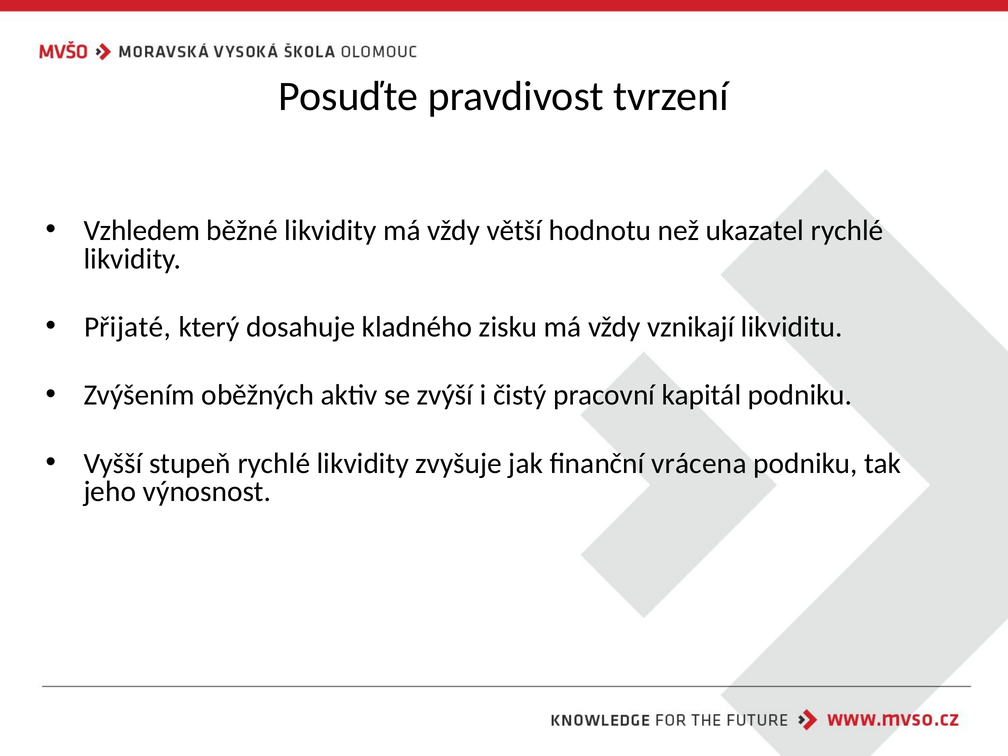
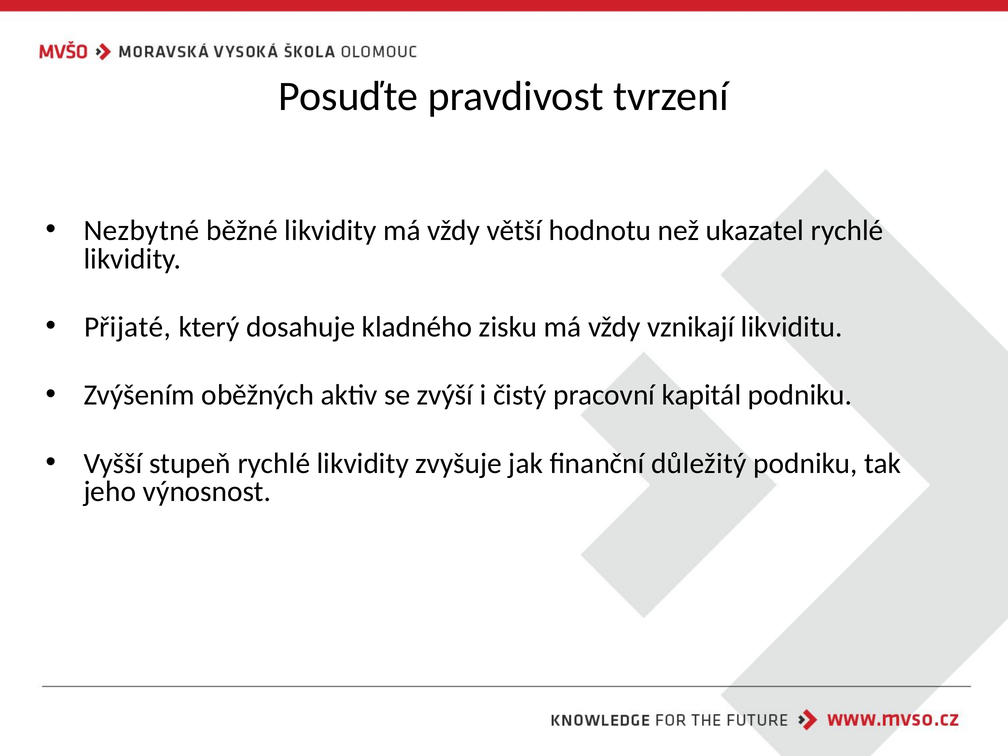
Vzhledem: Vzhledem -> Nezbytné
vrácena: vrácena -> důležitý
